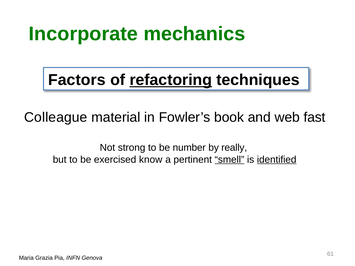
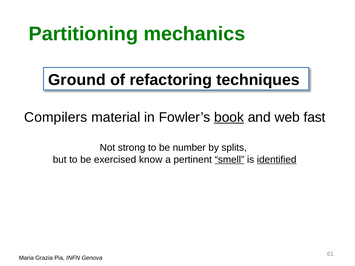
Incorporate: Incorporate -> Partitioning
Factors: Factors -> Ground
refactoring underline: present -> none
Colleague: Colleague -> Compilers
book underline: none -> present
really: really -> splits
